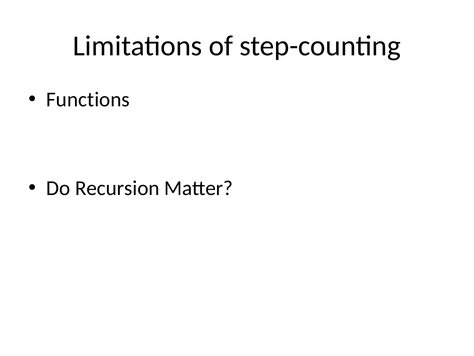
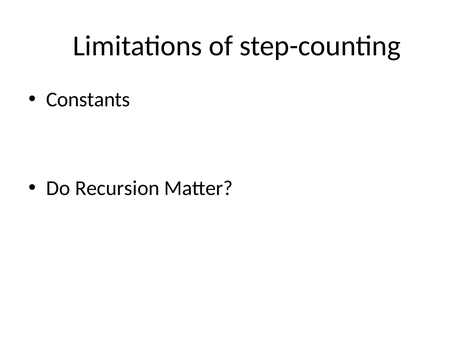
Functions: Functions -> Constants
